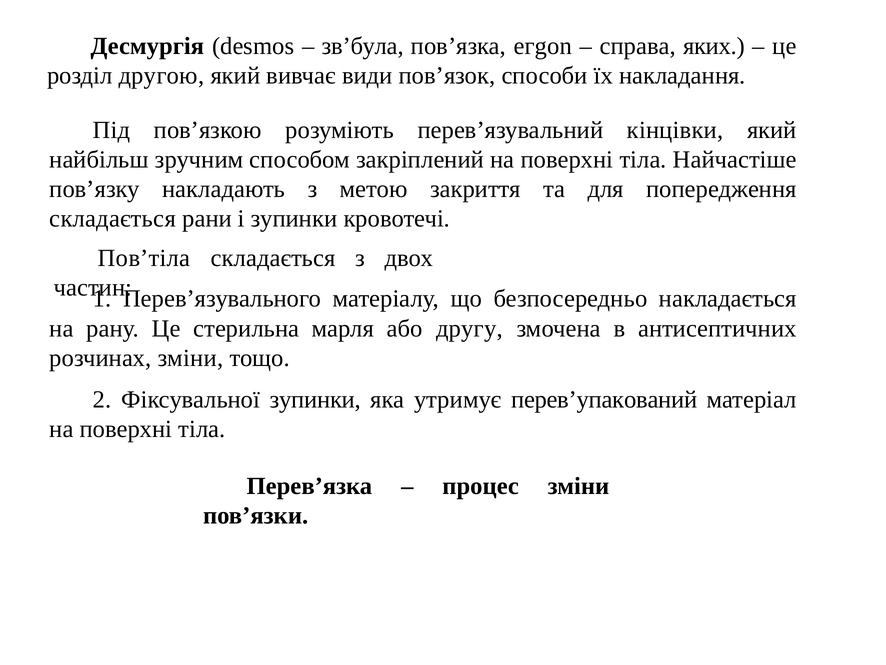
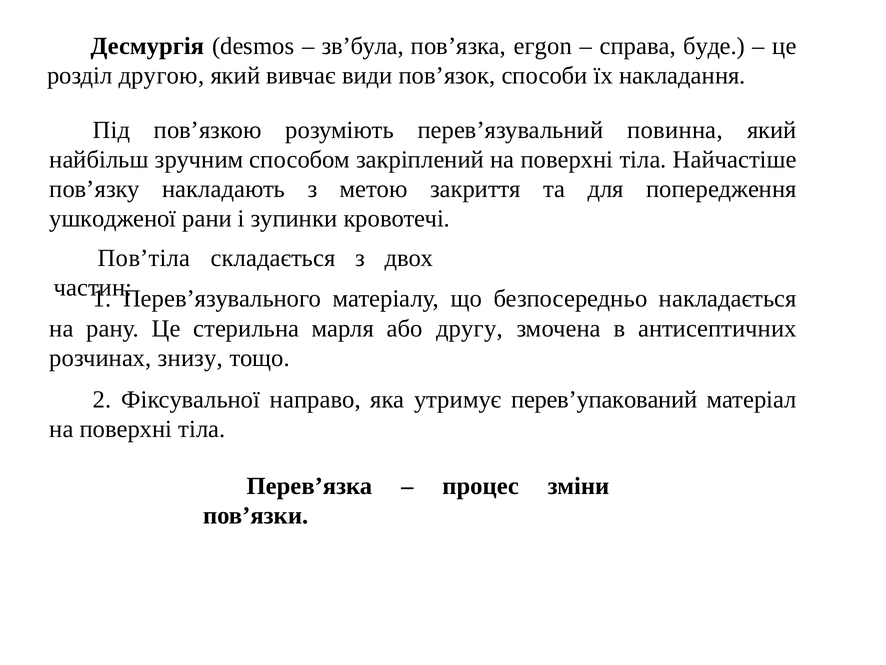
яких: яких -> буде
кінцівки: кінцівки -> повинна
складається at (113, 218): складається -> ушкодженої
розчинах зміни: зміни -> знизу
Фіксувальної зупинки: зупинки -> направо
